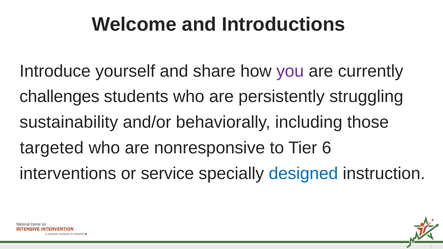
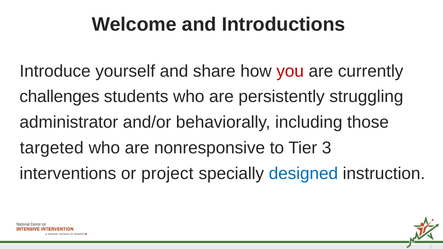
you colour: purple -> red
sustainability: sustainability -> administrator
6: 6 -> 3
service: service -> project
